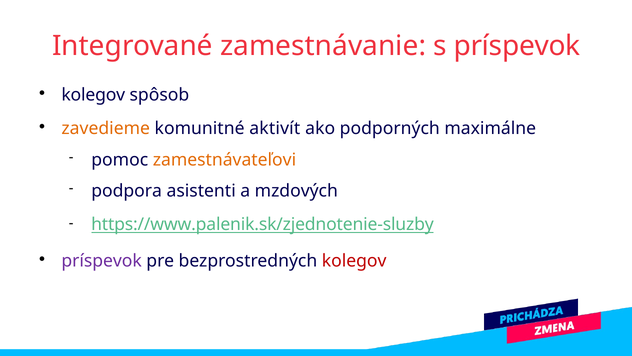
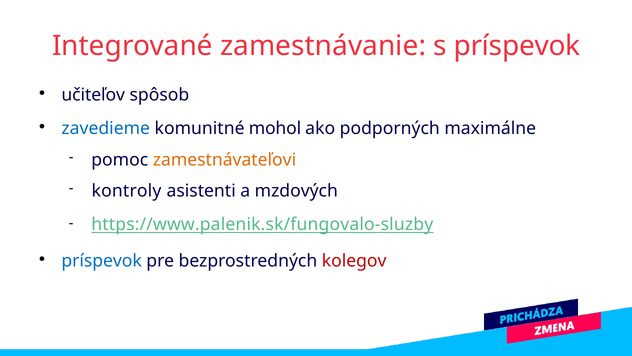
kolegov at (93, 95): kolegov -> učiteľov
zavedieme colour: orange -> blue
aktivít: aktivít -> mohol
podpora: podpora -> kontroly
https://www.palenik.sk/zjednotenie-sluzby: https://www.palenik.sk/zjednotenie-sluzby -> https://www.palenik.sk/fungovalo-sluzby
príspevok at (102, 261) colour: purple -> blue
